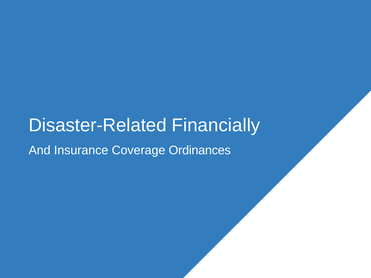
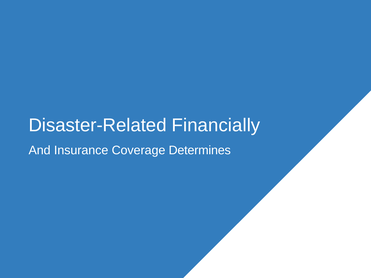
Ordinances: Ordinances -> Determines
